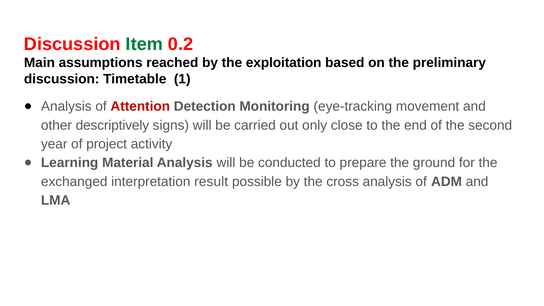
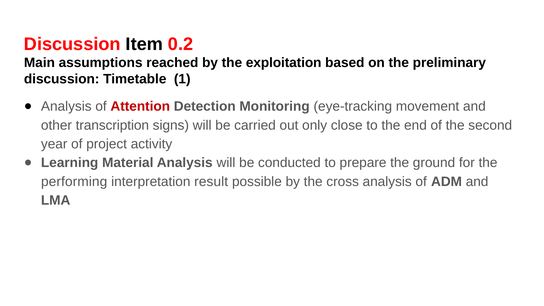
Item colour: green -> black
descriptively: descriptively -> transcription
exchanged: exchanged -> performing
